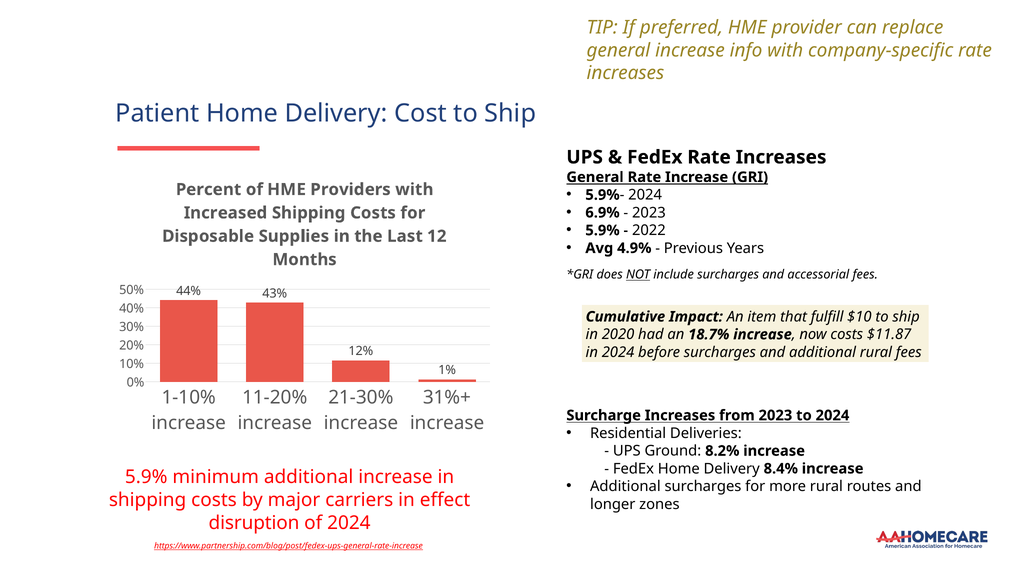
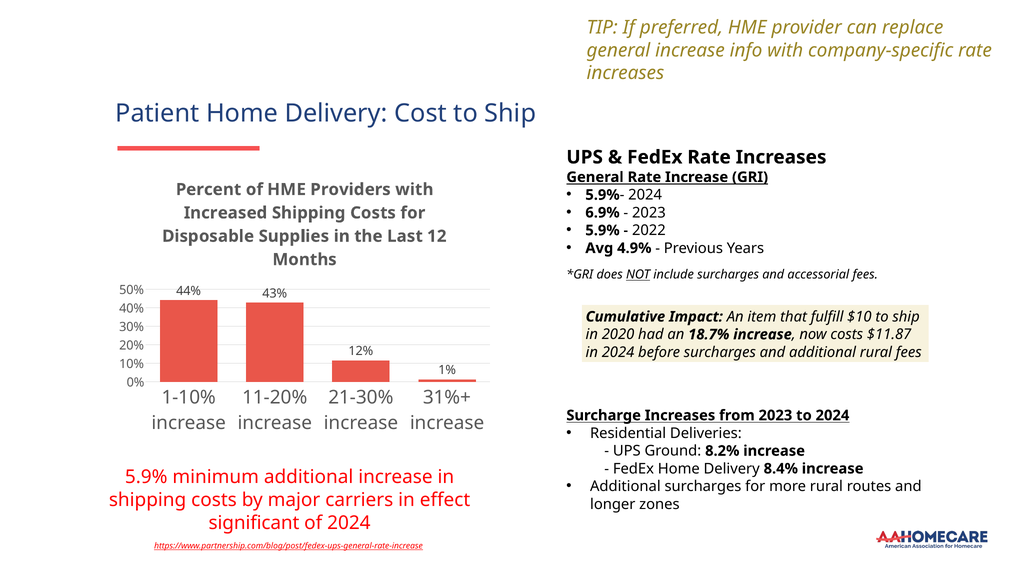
disruption: disruption -> significant
